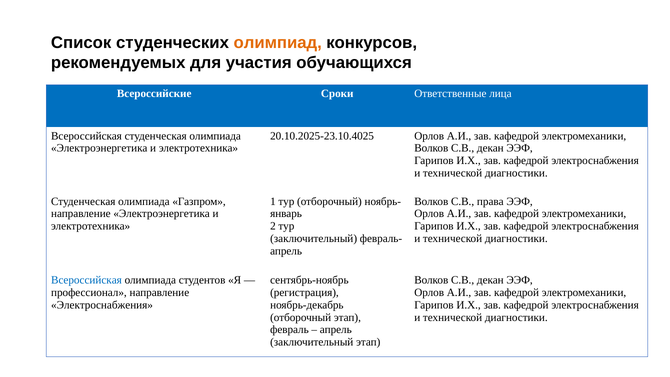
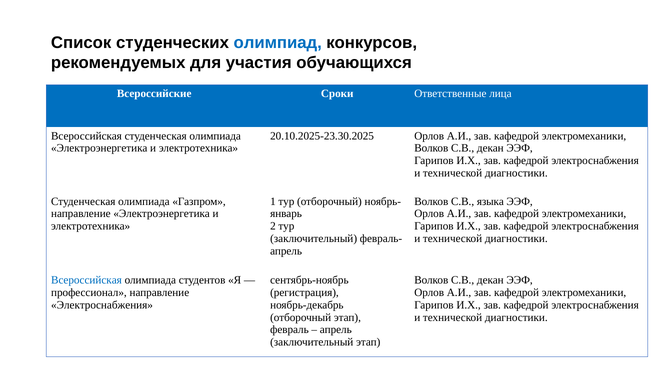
олимпиад colour: orange -> blue
20.10.2025-23.10.4025: 20.10.2025-23.10.4025 -> 20.10.2025-23.30.2025
права: права -> языка
